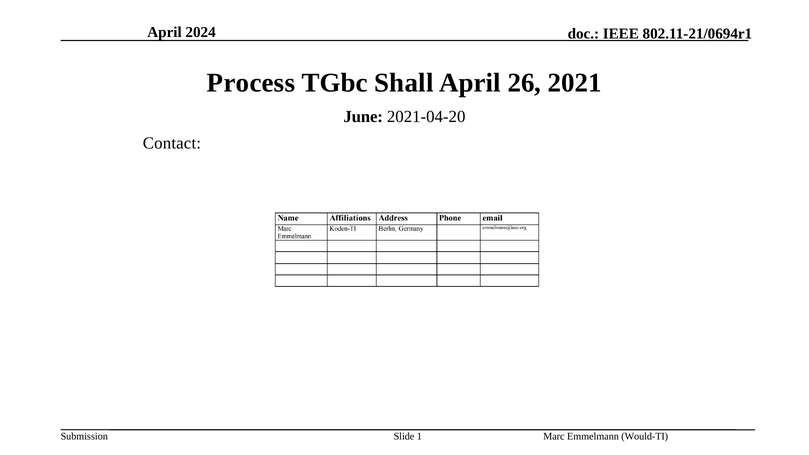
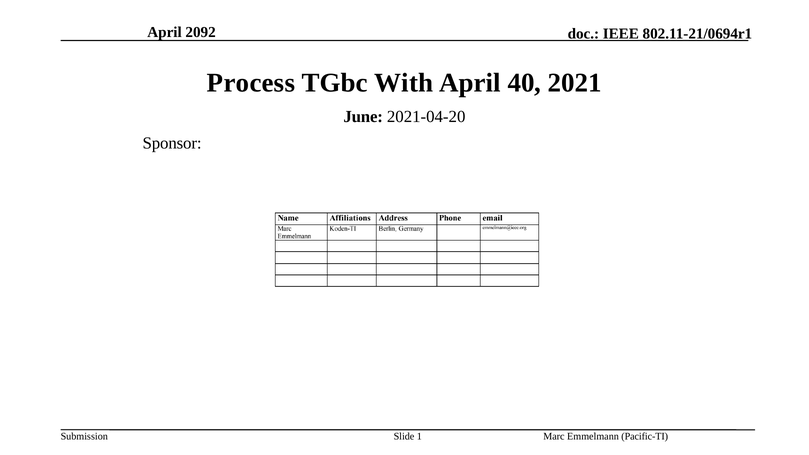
2024: 2024 -> 2092
Shall: Shall -> With
26: 26 -> 40
Contact: Contact -> Sponsor
Would-TI: Would-TI -> Pacific-TI
